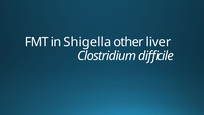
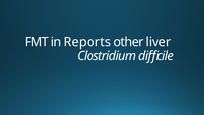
Shigella: Shigella -> Reports
